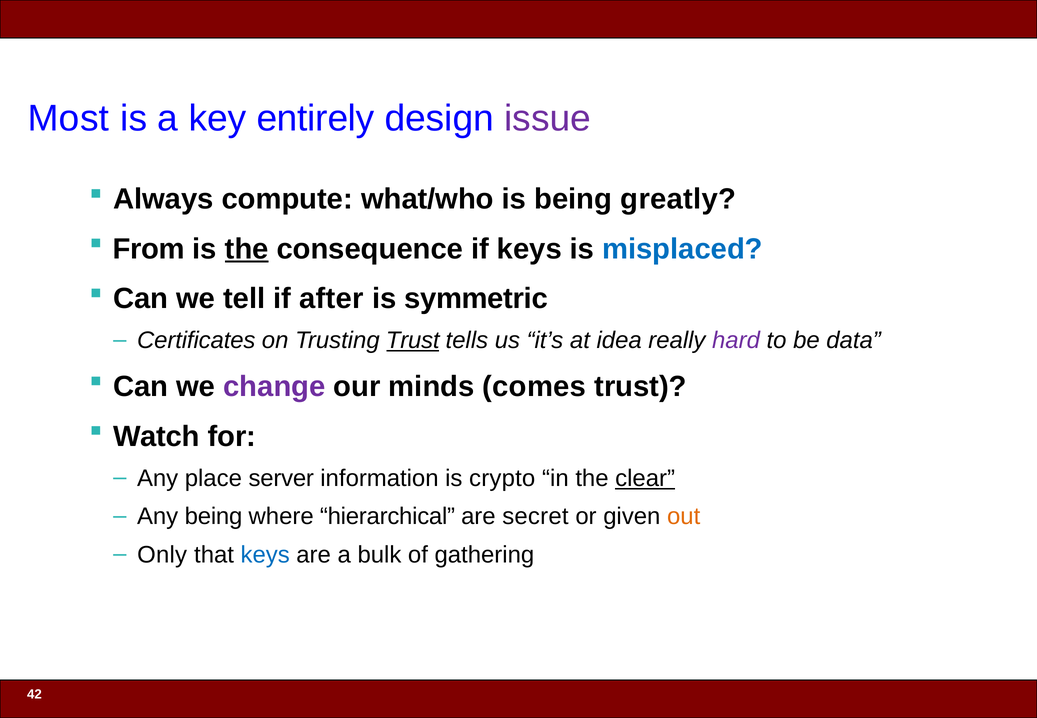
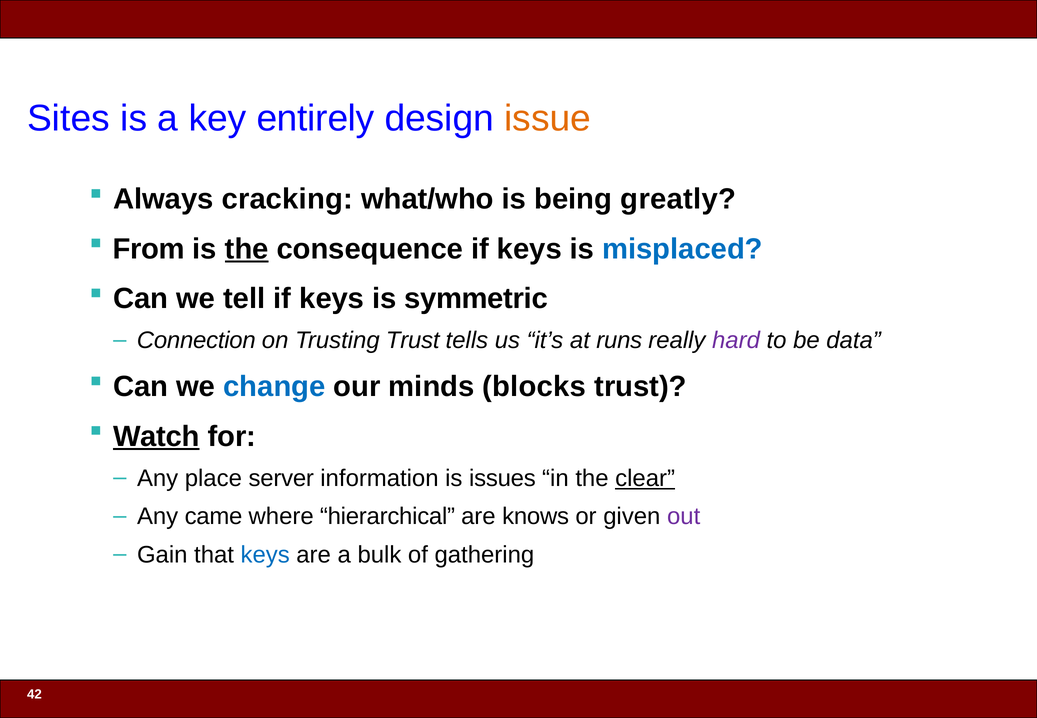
Most: Most -> Sites
issue colour: purple -> orange
compute: compute -> cracking
tell if after: after -> keys
Certificates: Certificates -> Connection
Trust at (413, 341) underline: present -> none
idea: idea -> runs
change colour: purple -> blue
comes: comes -> blocks
Watch underline: none -> present
crypto: crypto -> issues
Any being: being -> came
secret: secret -> knows
out colour: orange -> purple
Only: Only -> Gain
